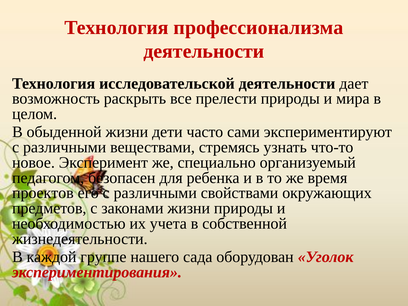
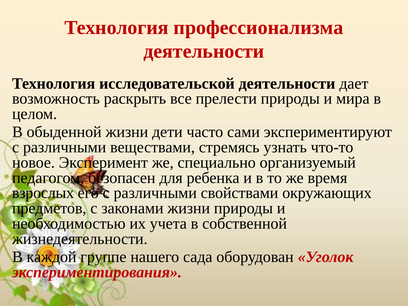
проектов: проектов -> взрослых
